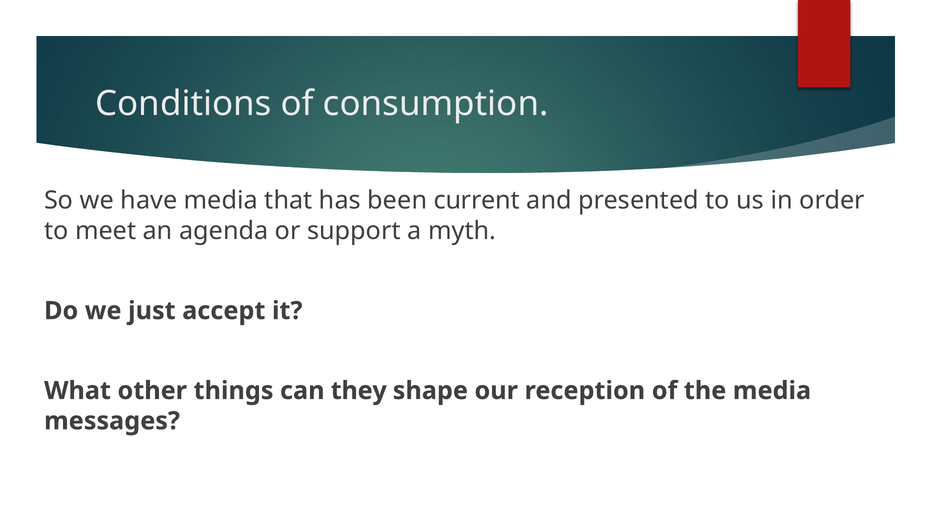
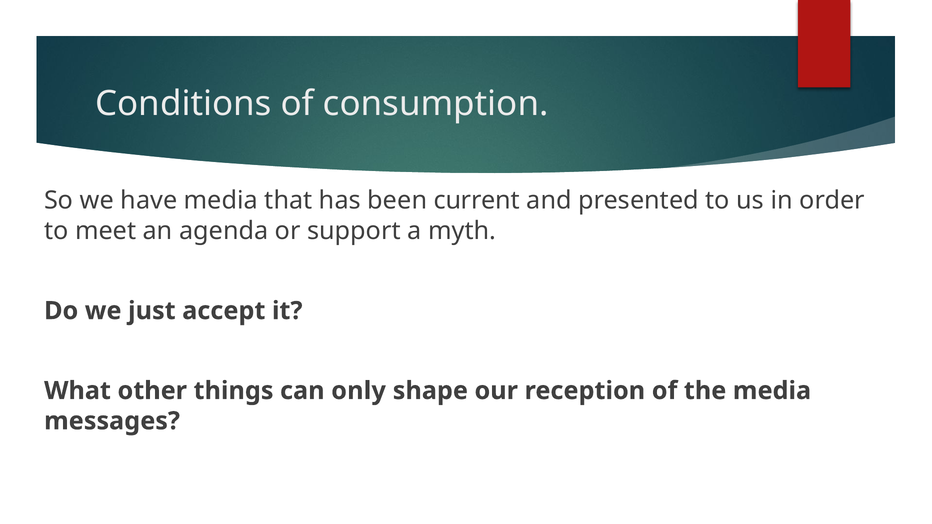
they: they -> only
